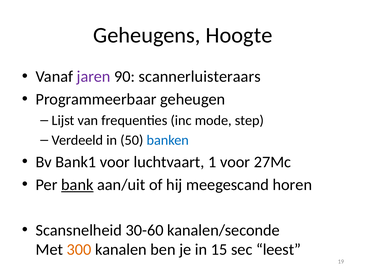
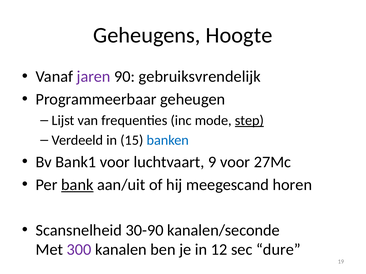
scannerluisteraars: scannerluisteraars -> gebruiksvrendelijk
step underline: none -> present
50: 50 -> 15
1: 1 -> 9
30-60: 30-60 -> 30-90
300 colour: orange -> purple
15: 15 -> 12
leest: leest -> dure
